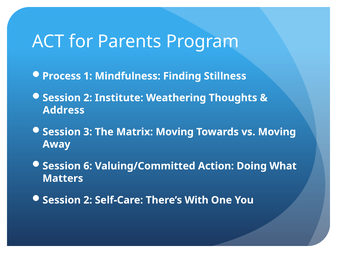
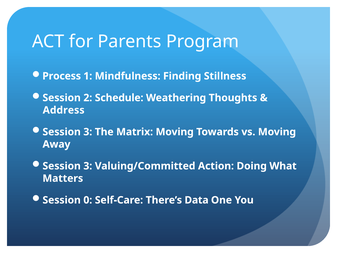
Institute: Institute -> Schedule
6 at (88, 166): 6 -> 3
2 at (88, 200): 2 -> 0
With: With -> Data
